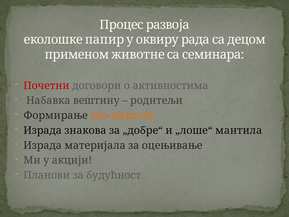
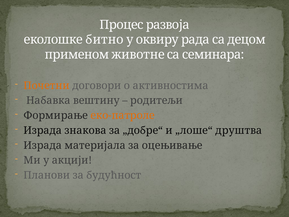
папир: папир -> битно
Почетни colour: red -> orange
мантила: мантила -> друштва
